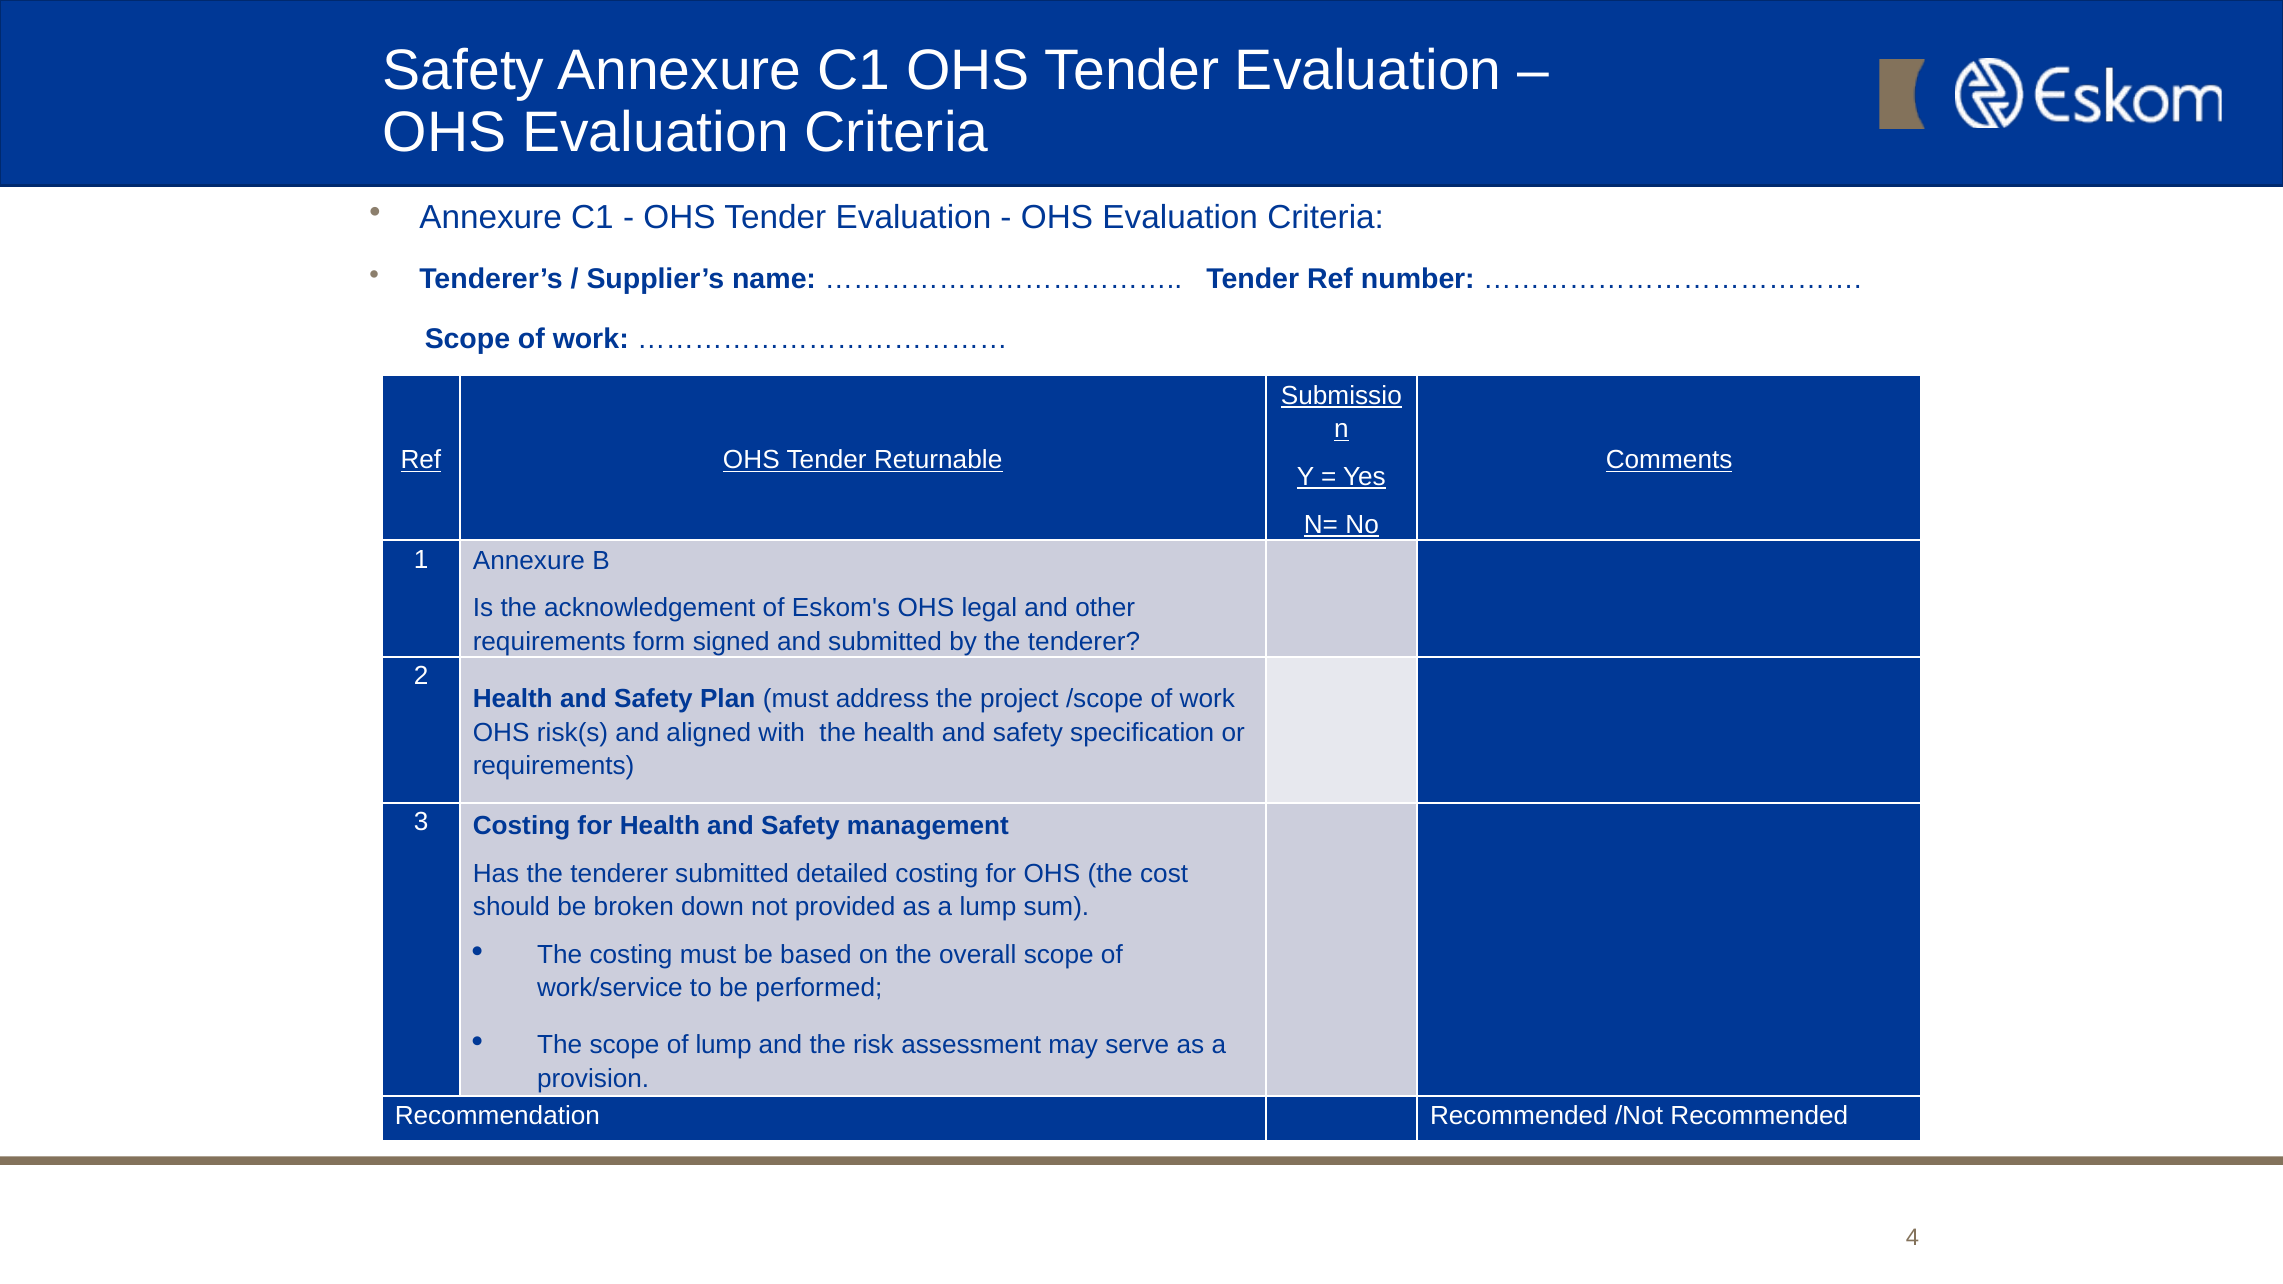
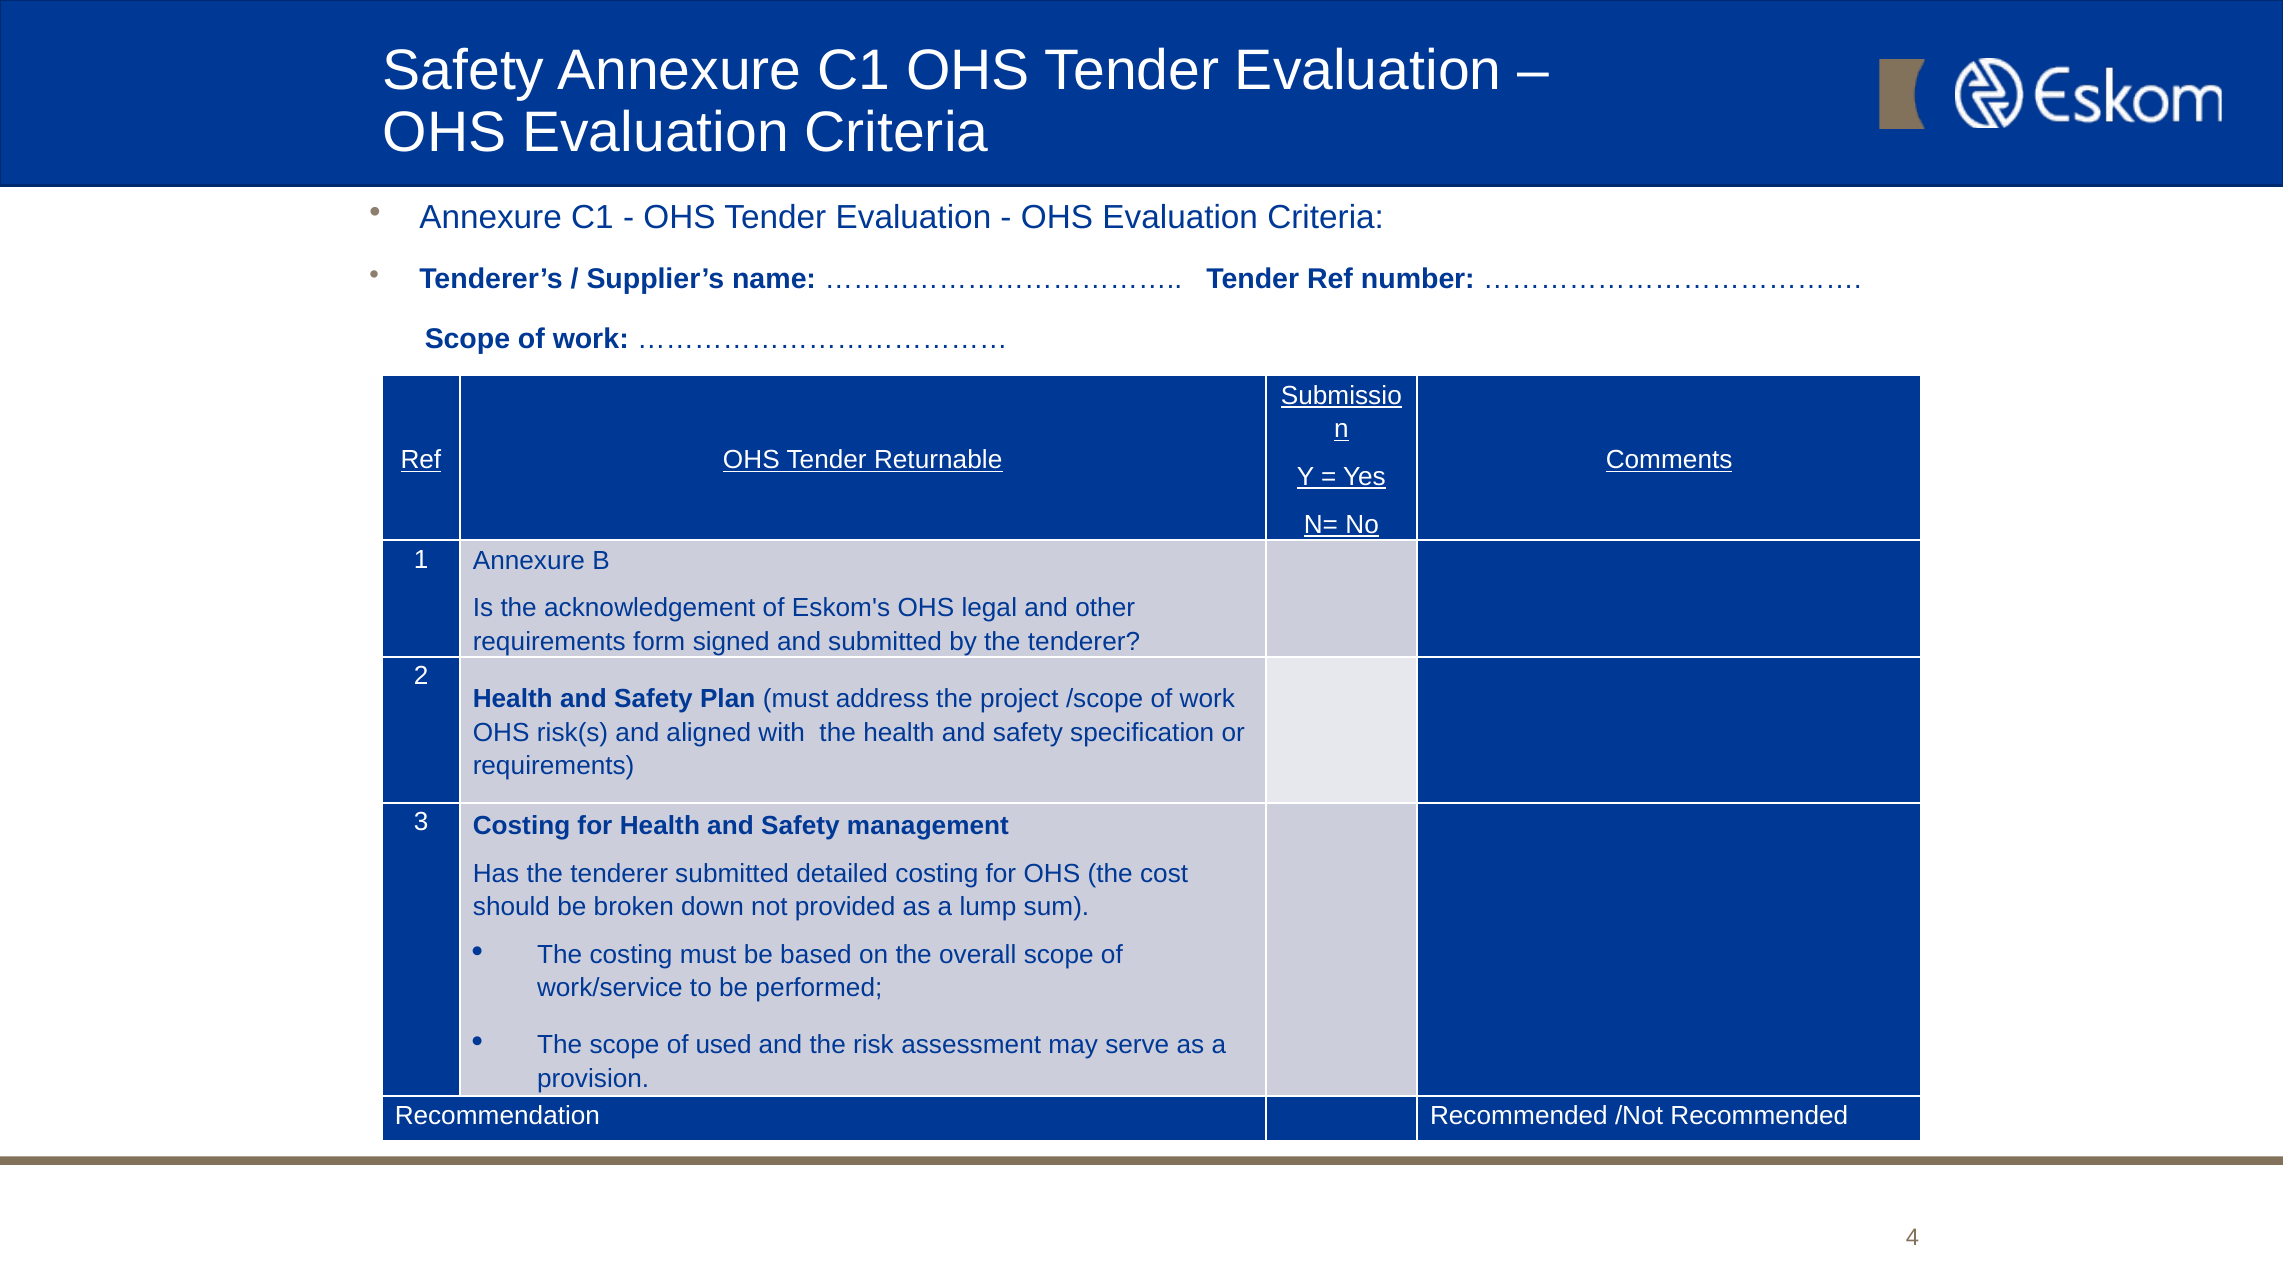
of lump: lump -> used
